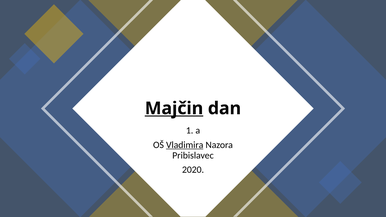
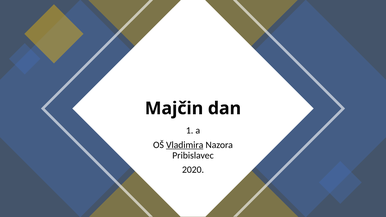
Majčin underline: present -> none
